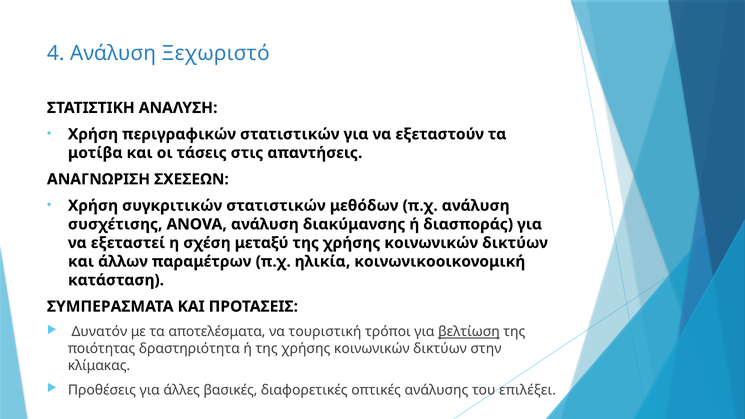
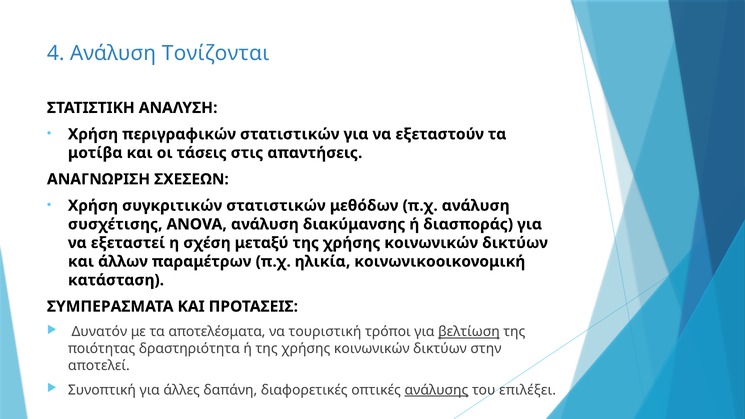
Ξεχωριστό: Ξεχωριστό -> Τονίζονται
κλίμακας: κλίμακας -> αποτελεί
Προθέσεις: Προθέσεις -> Συνοπτική
βασικές: βασικές -> δαπάνη
ανάλυσης underline: none -> present
